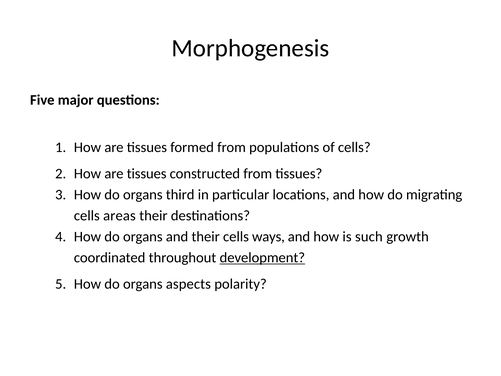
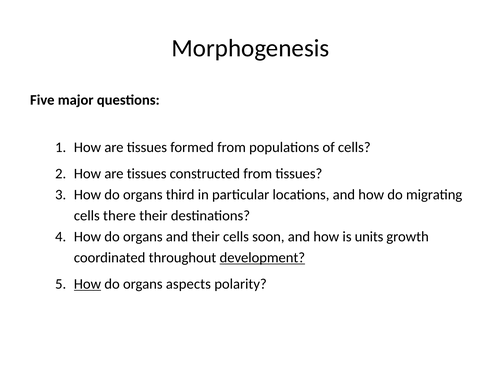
areas: areas -> there
ways: ways -> soon
such: such -> units
How at (87, 284) underline: none -> present
